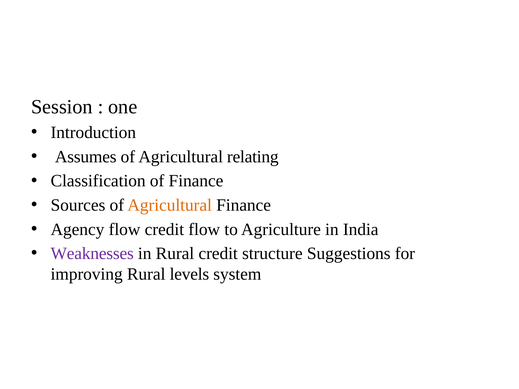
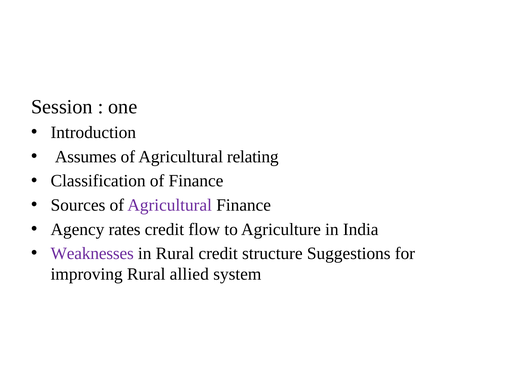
Agricultural at (170, 205) colour: orange -> purple
Agency flow: flow -> rates
levels: levels -> allied
